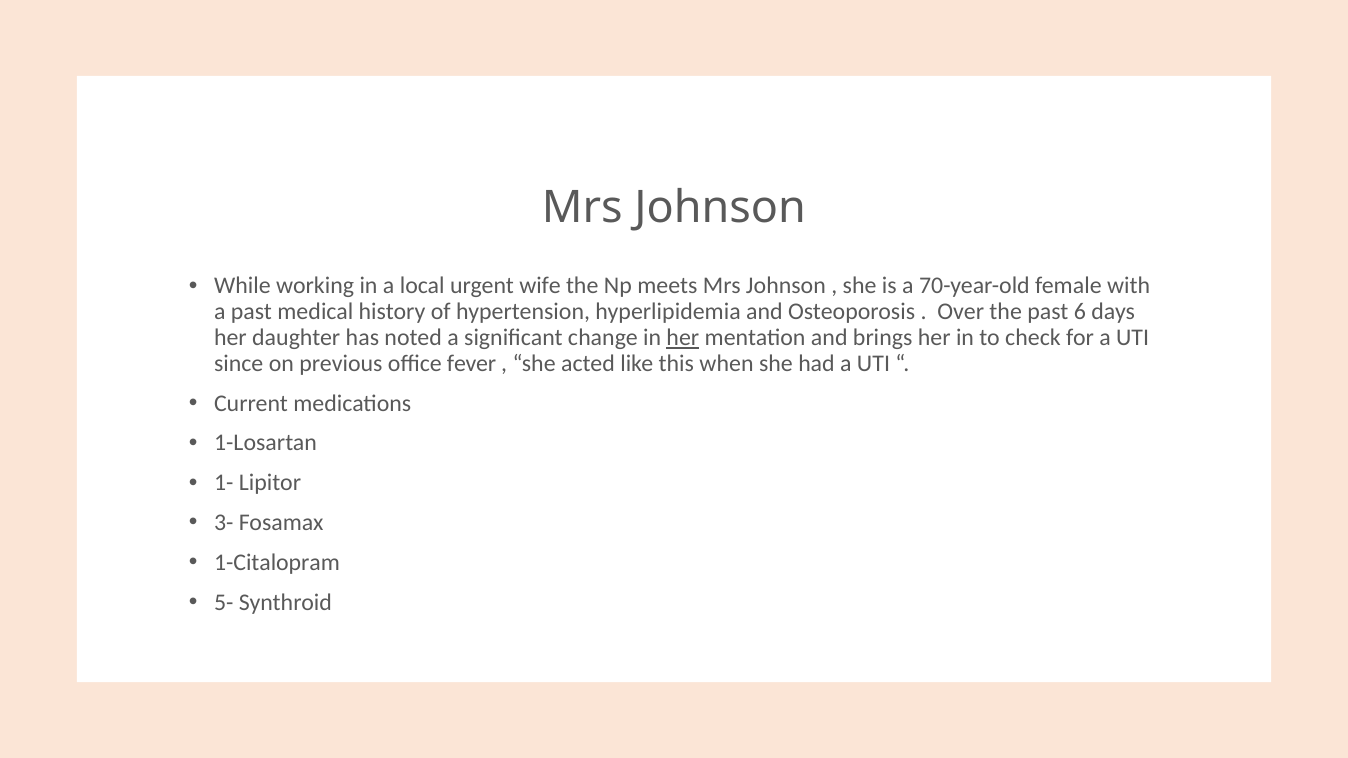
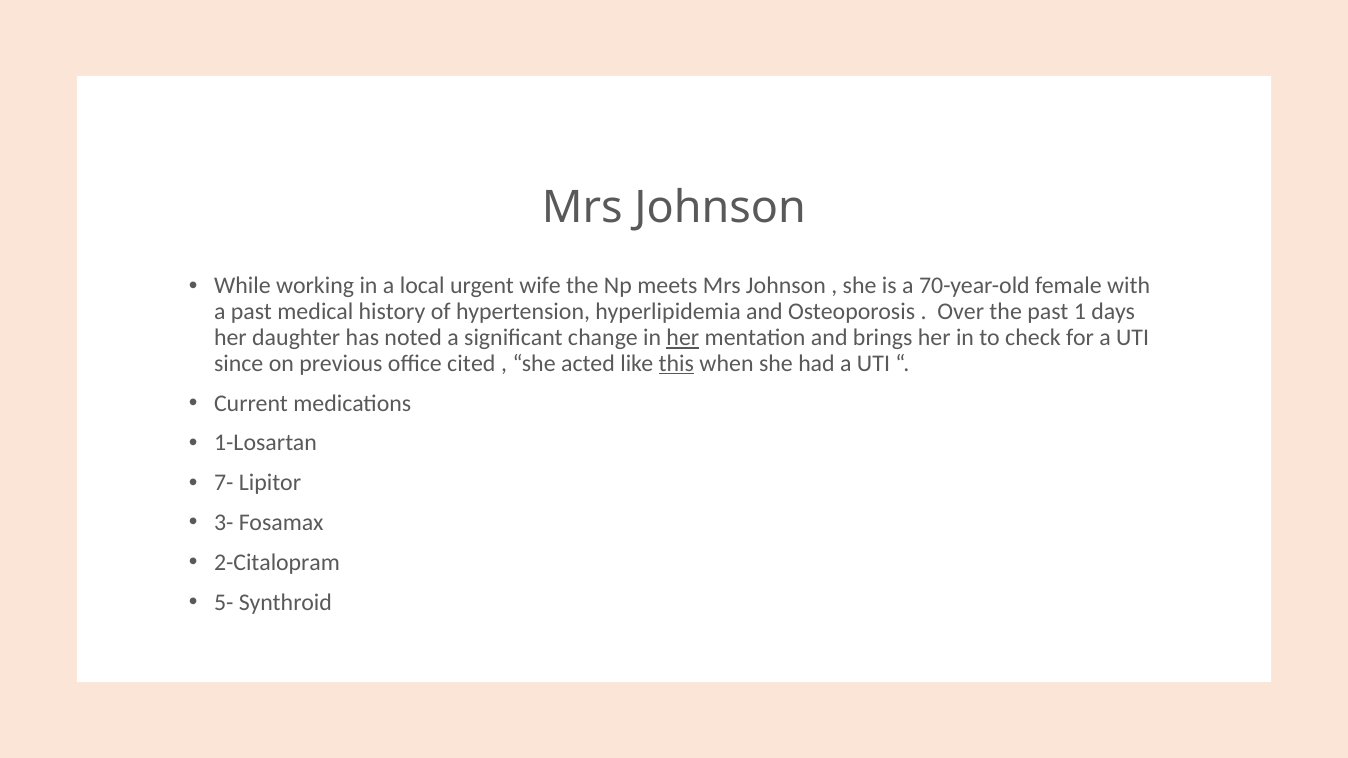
6: 6 -> 1
fever: fever -> cited
this underline: none -> present
1-: 1- -> 7-
1-Citalopram: 1-Citalopram -> 2-Citalopram
